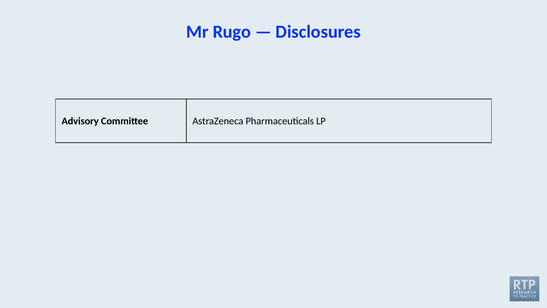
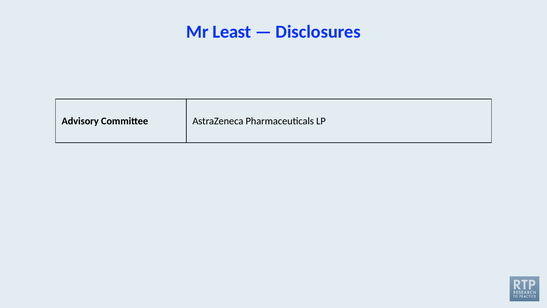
Rugo: Rugo -> Least
